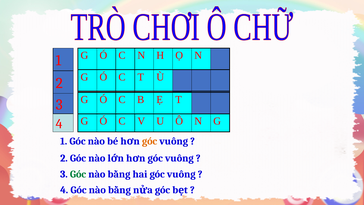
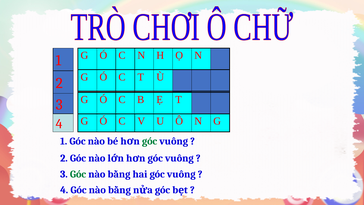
góc at (150, 141) colour: orange -> green
